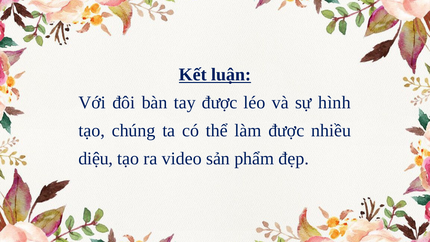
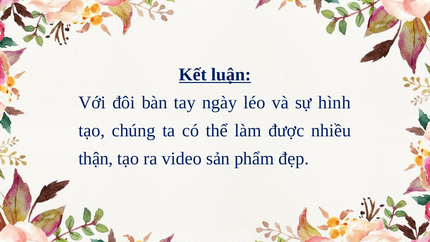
tay được: được -> ngày
diệu: diệu -> thận
